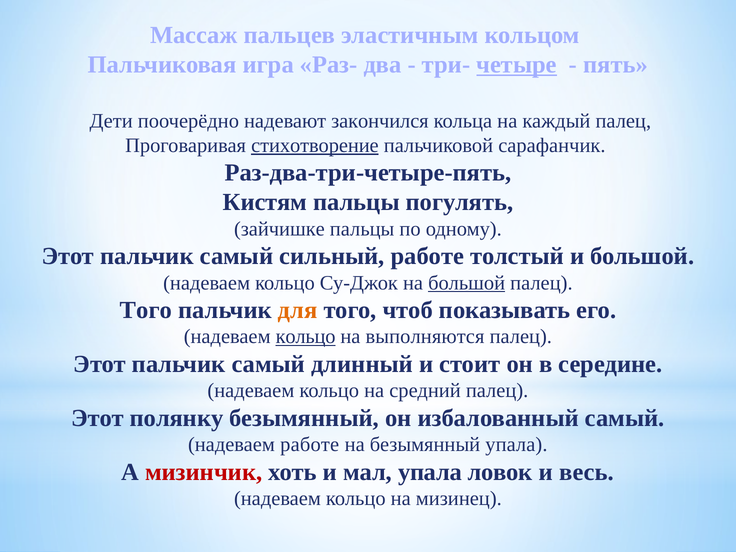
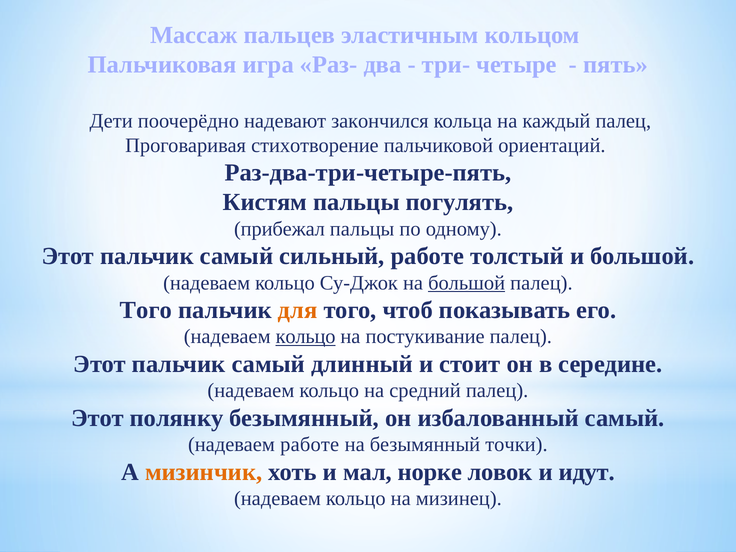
четыре underline: present -> none
стихотворение underline: present -> none
сарафанчик: сарафанчик -> ориентаций
зайчишке: зайчишке -> прибежал
выполняются: выполняются -> постукивание
безымянный упала: упала -> точки
мизинчик colour: red -> orange
мал упала: упала -> норке
весь: весь -> идут
